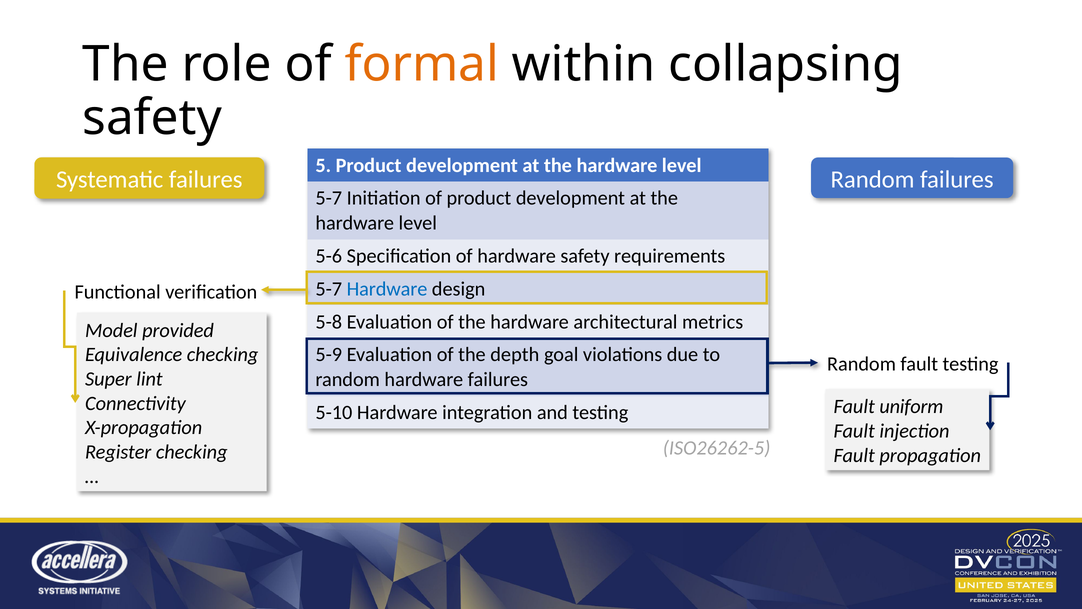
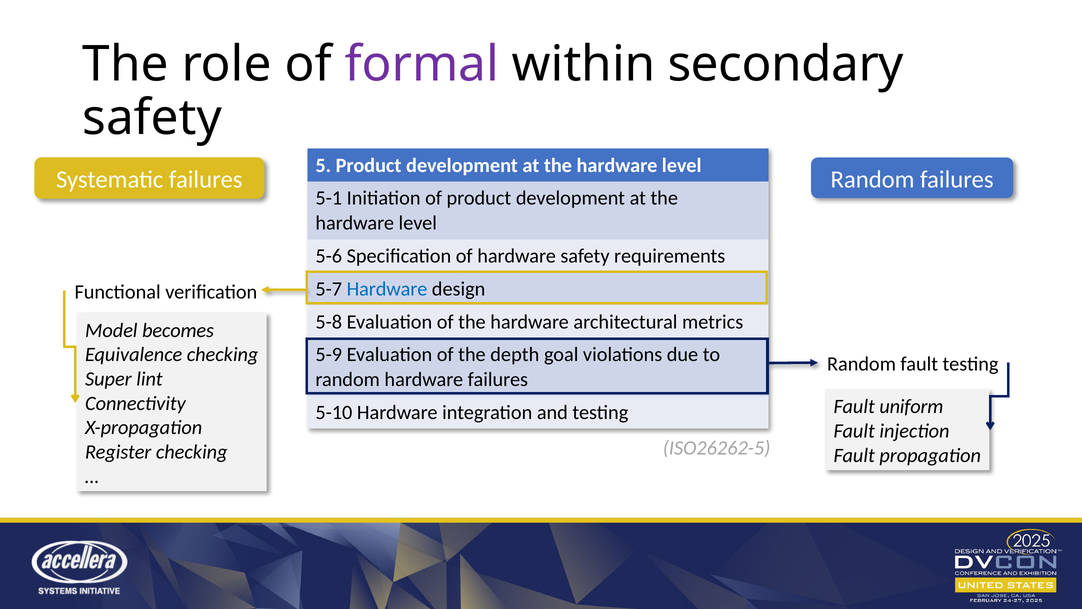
formal colour: orange -> purple
collapsing: collapsing -> secondary
5-7 at (329, 198): 5-7 -> 5-1
provided: provided -> becomes
